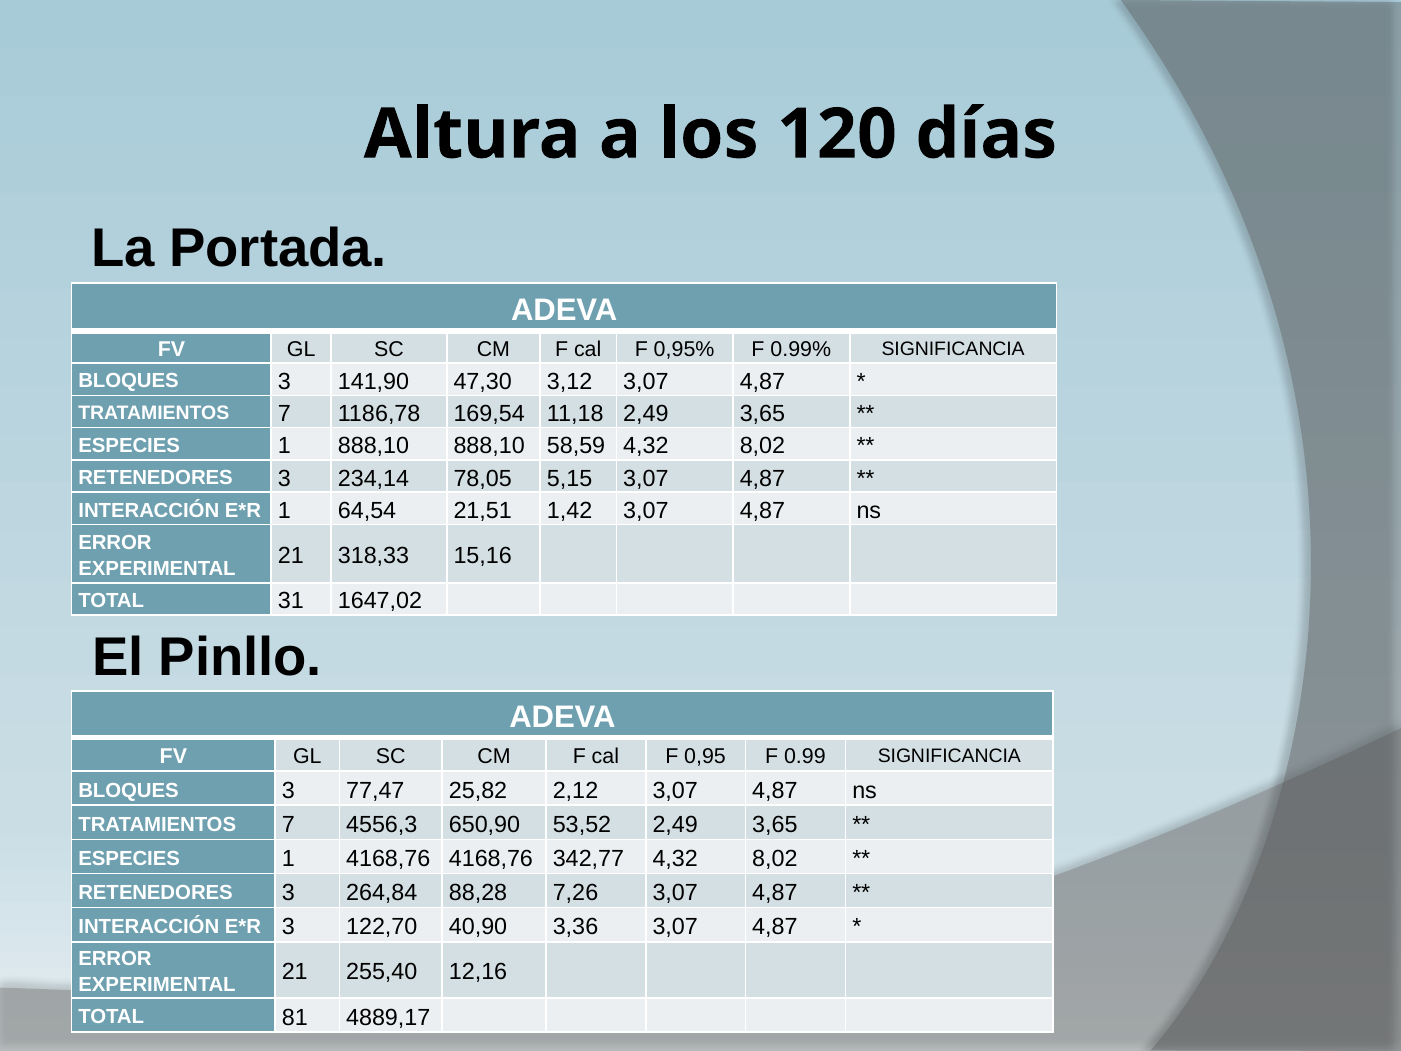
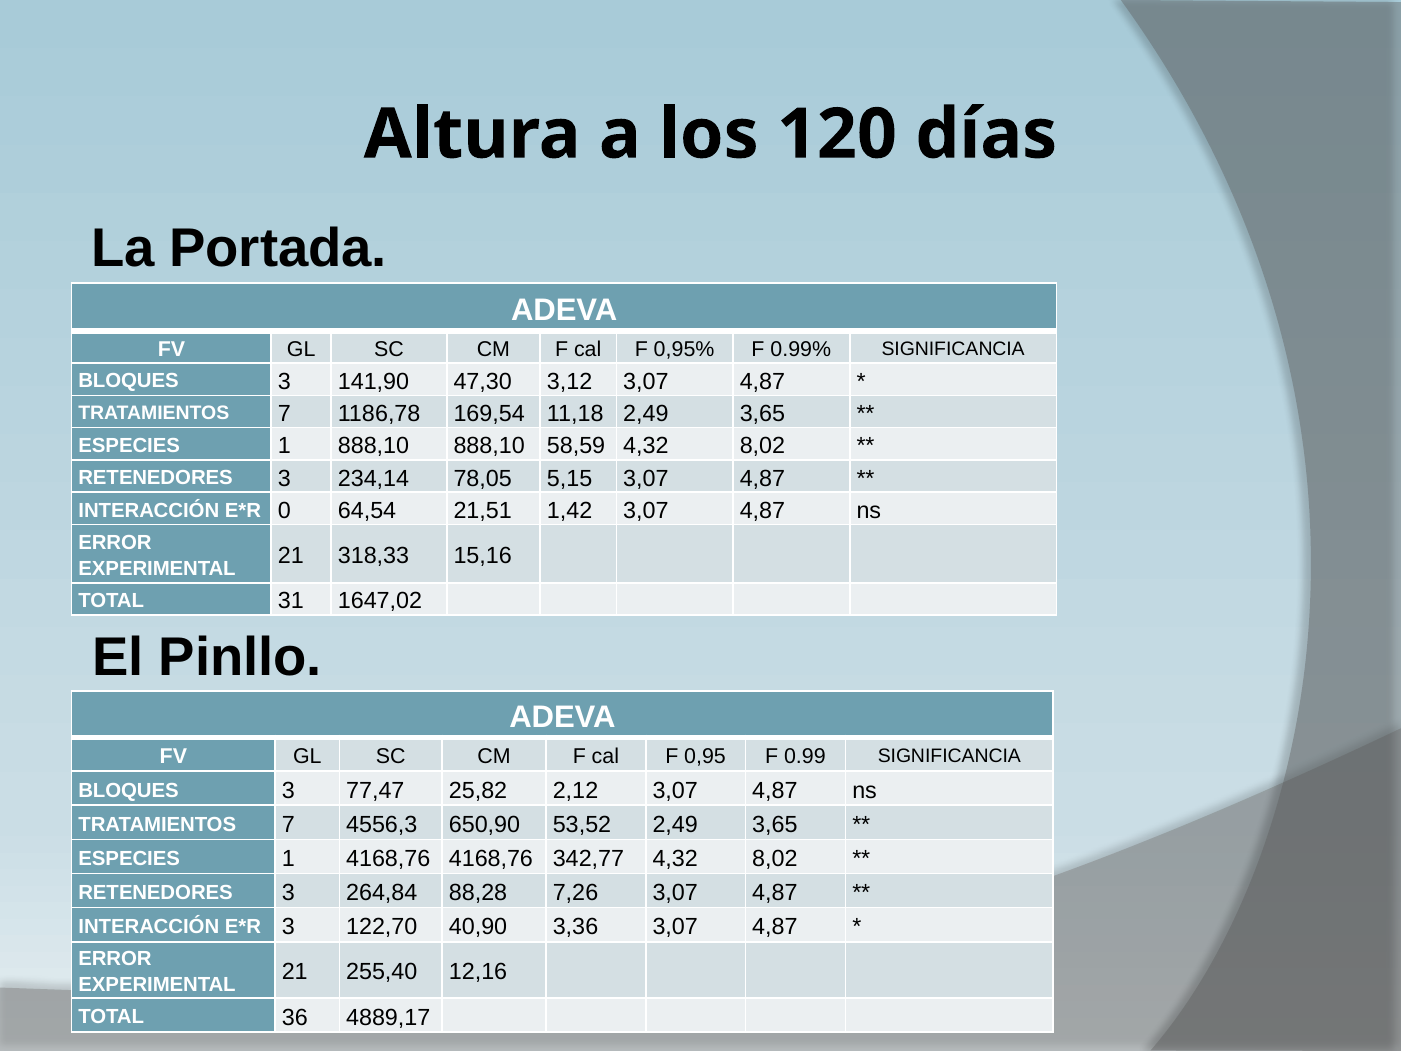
1 at (284, 511): 1 -> 0
81: 81 -> 36
